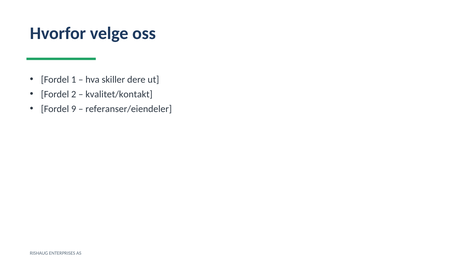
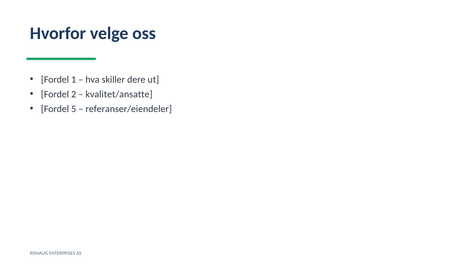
kvalitet/kontakt: kvalitet/kontakt -> kvalitet/ansatte
9: 9 -> 5
